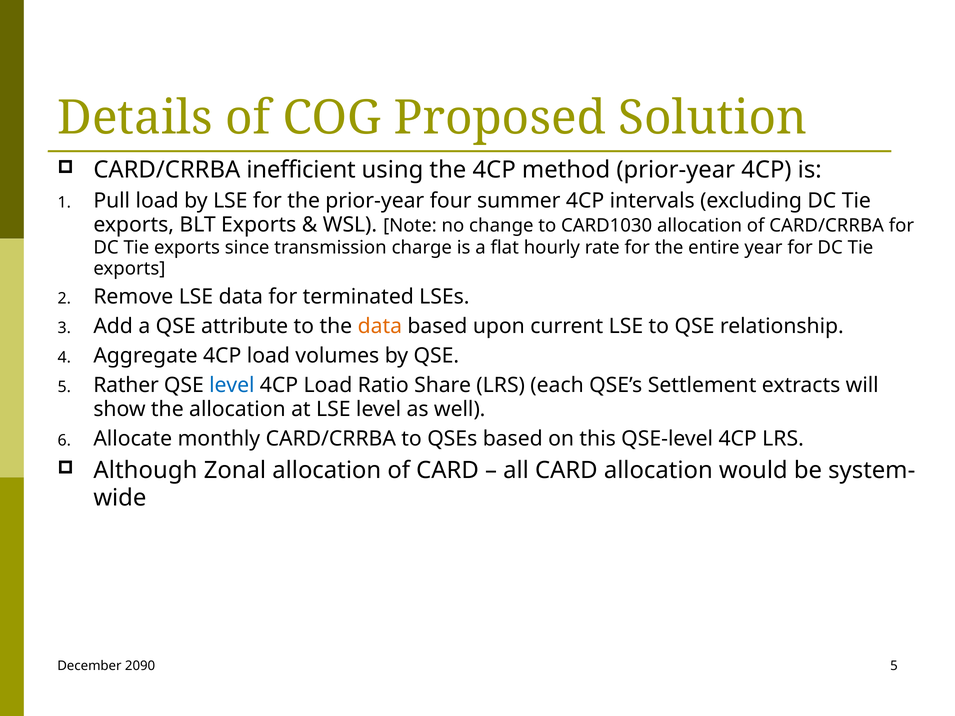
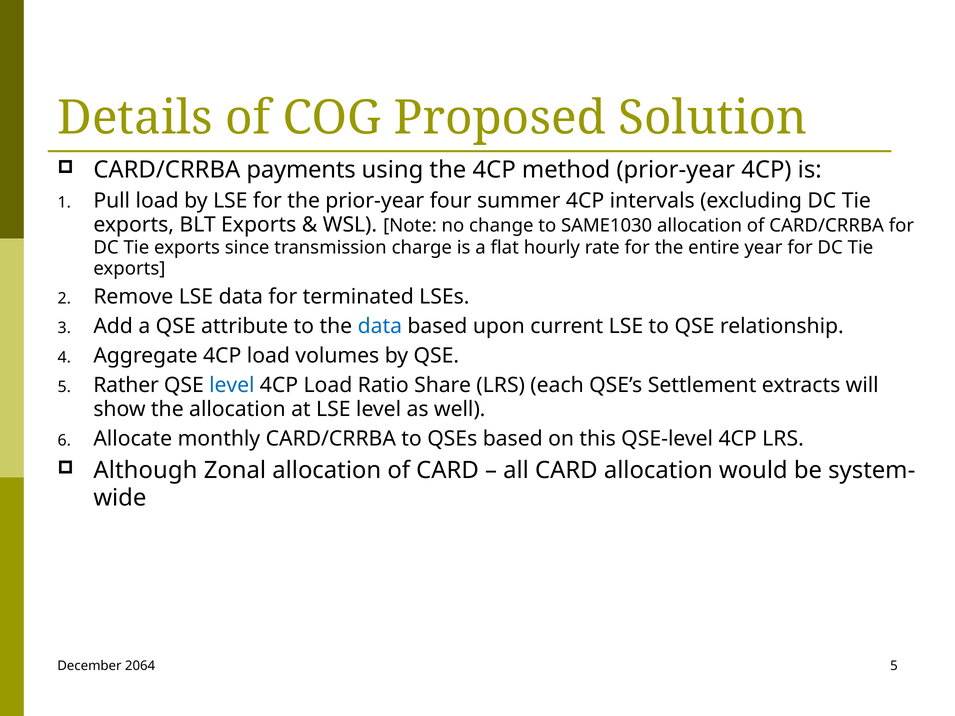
inefficient: inefficient -> payments
CARD1030: CARD1030 -> SAME1030
data at (380, 326) colour: orange -> blue
2090: 2090 -> 2064
